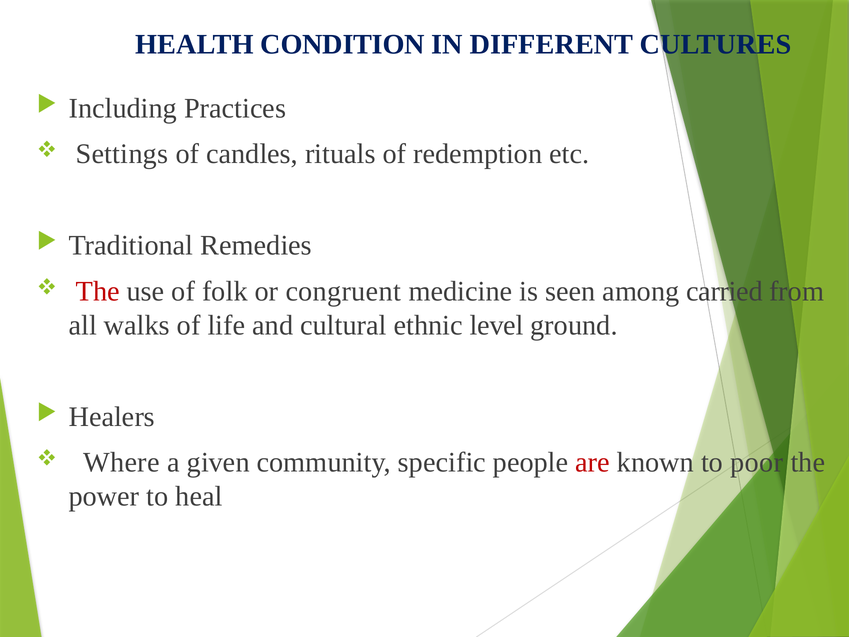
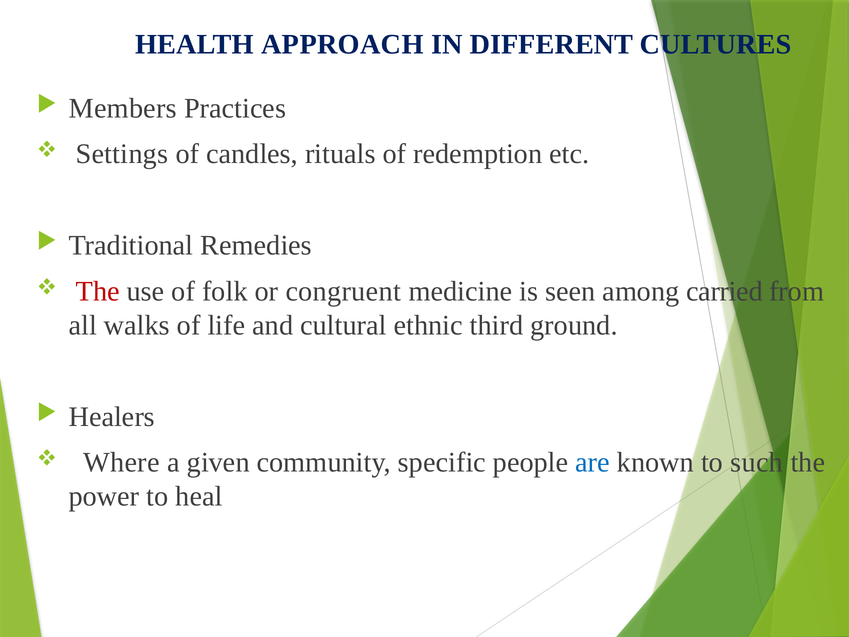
CONDITION: CONDITION -> APPROACH
Including: Including -> Members
level: level -> third
are colour: red -> blue
poor: poor -> such
